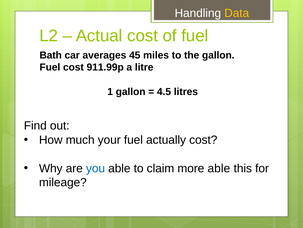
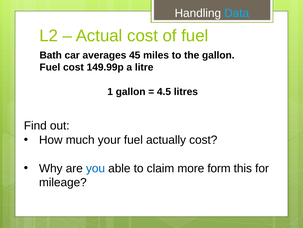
Data colour: yellow -> light blue
911.99p: 911.99p -> 149.99p
more able: able -> form
